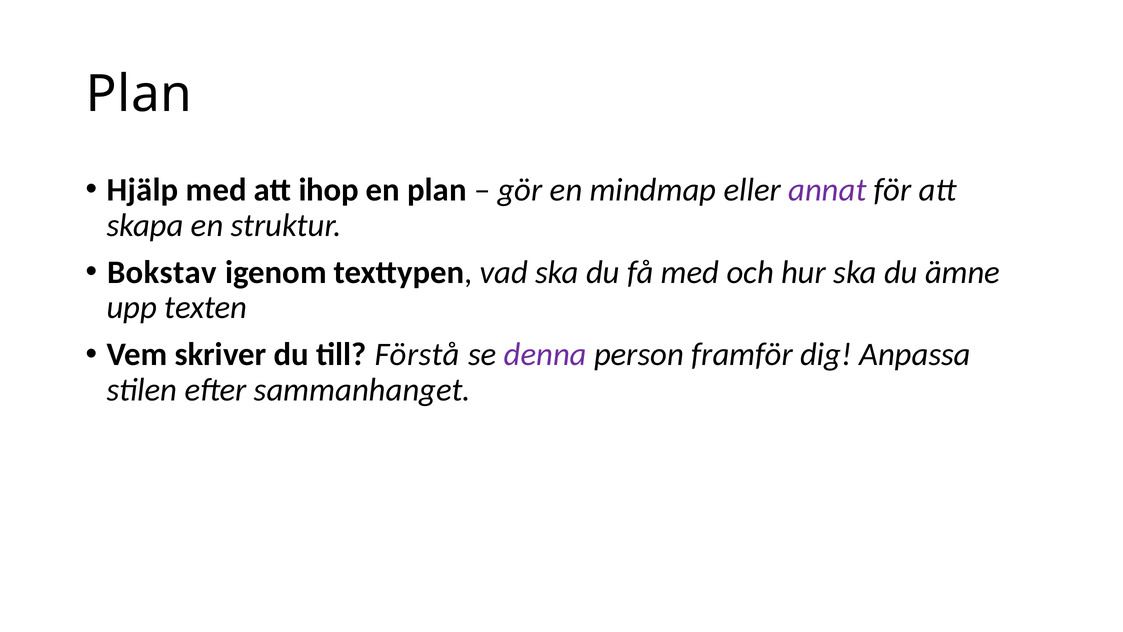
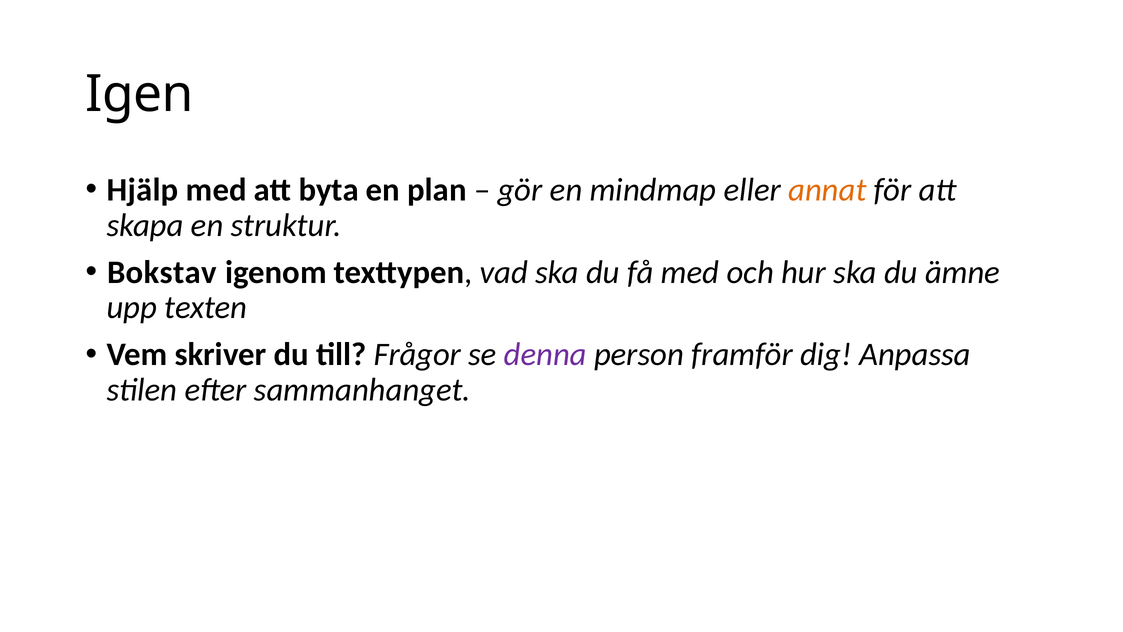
Plan at (139, 94): Plan -> Igen
ihop: ihop -> byta
annat colour: purple -> orange
Förstå: Förstå -> Frågor
